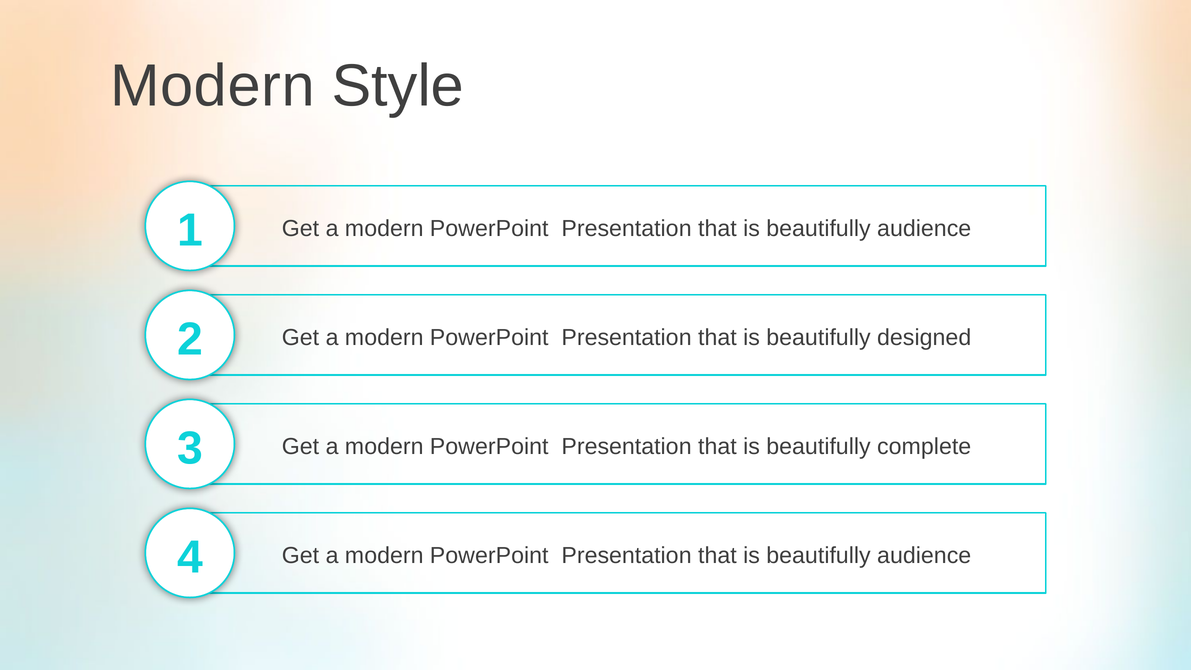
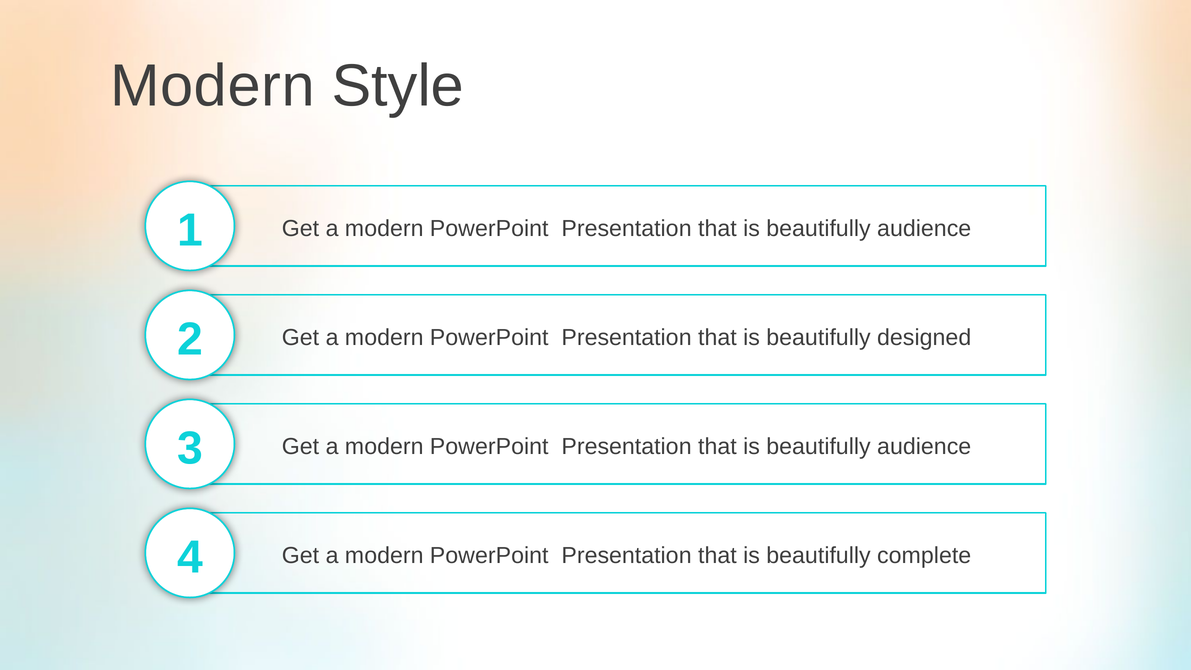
complete at (924, 446): complete -> audience
audience at (924, 555): audience -> complete
